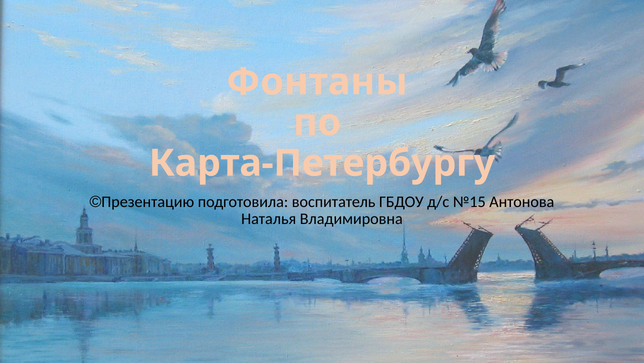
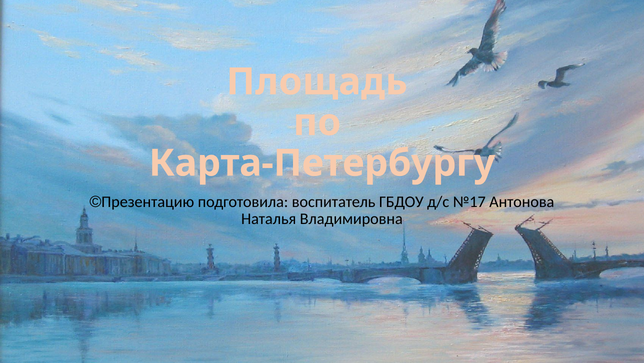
Фонтаны: Фонтаны -> Площадь
№15: №15 -> №17
